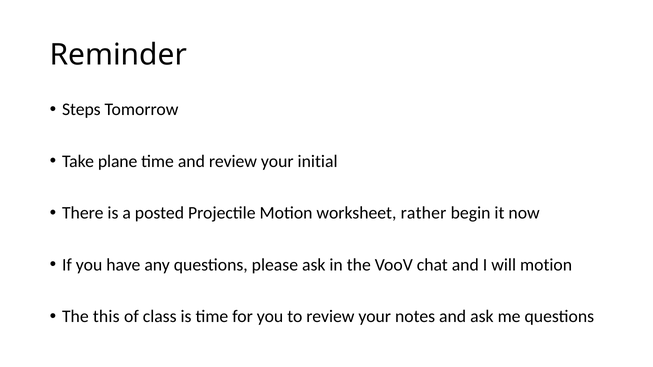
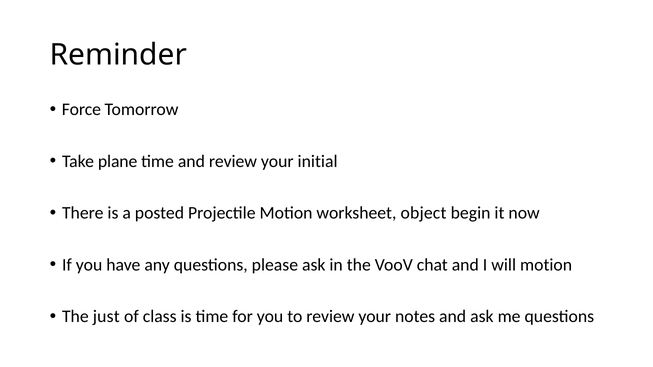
Steps: Steps -> Force
rather: rather -> object
this: this -> just
